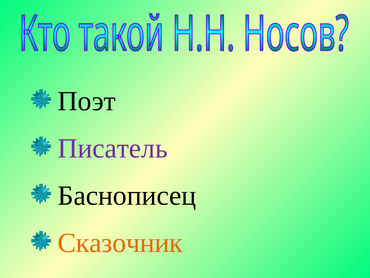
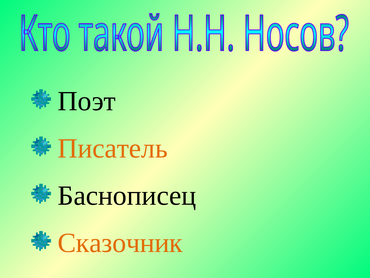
Писатель colour: purple -> orange
